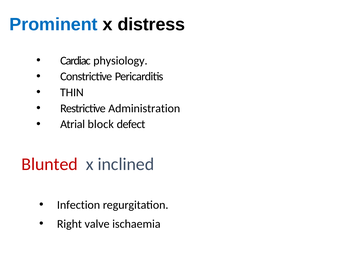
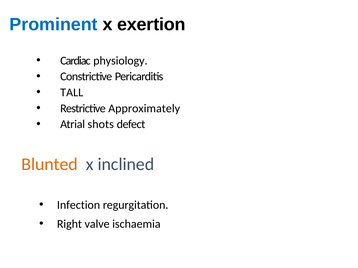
distress: distress -> exertion
THIN: THIN -> TALL
Administration: Administration -> Approximately
block: block -> shots
Blunted colour: red -> orange
